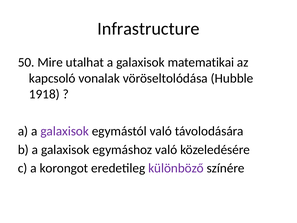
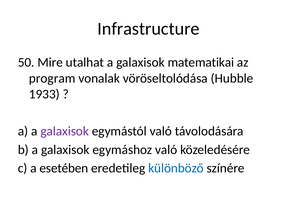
kapcsoló: kapcsoló -> program
1918: 1918 -> 1933
korongot: korongot -> esetében
különböző colour: purple -> blue
